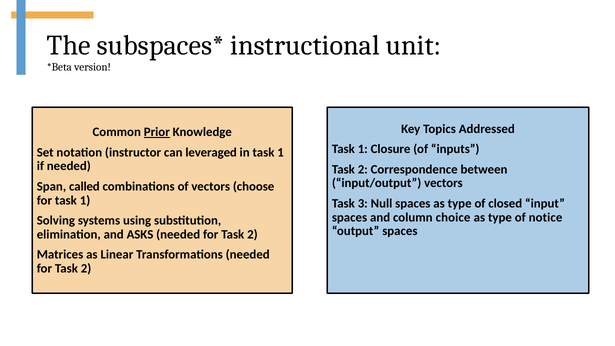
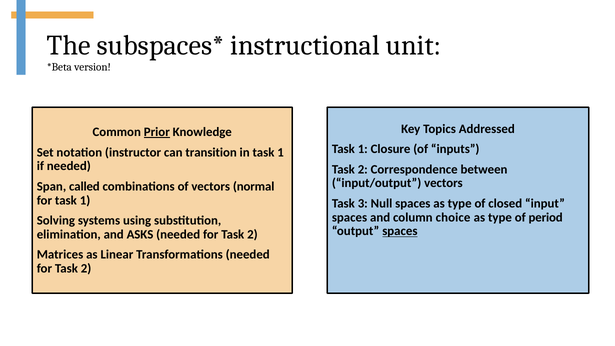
leveraged: leveraged -> transition
choose: choose -> normal
notice: notice -> period
spaces at (400, 231) underline: none -> present
